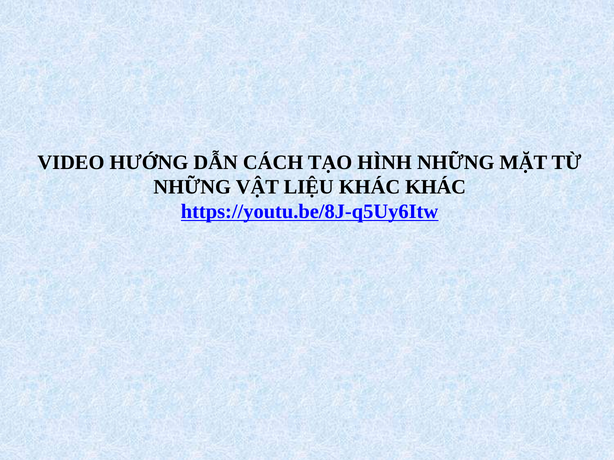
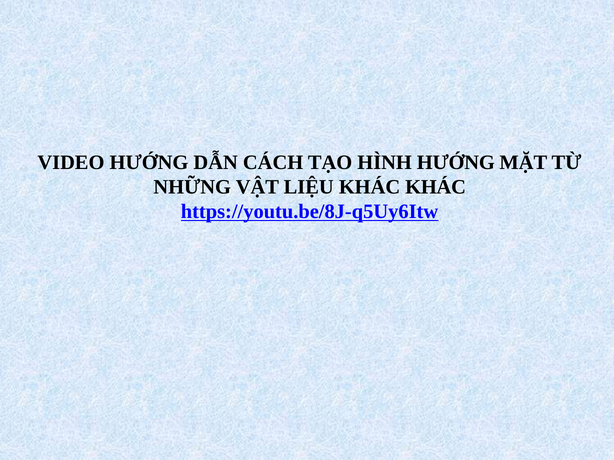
HÌNH NHỮNG: NHỮNG -> HƯỚNG
